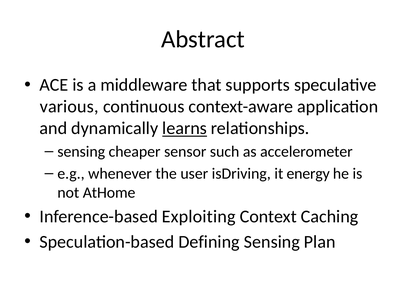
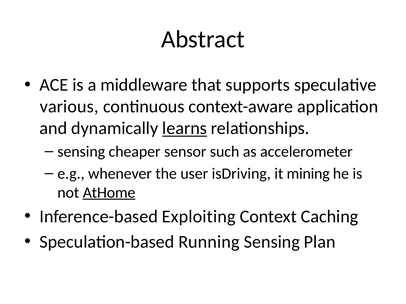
energy: energy -> mining
AtHome underline: none -> present
Defining: Defining -> Running
